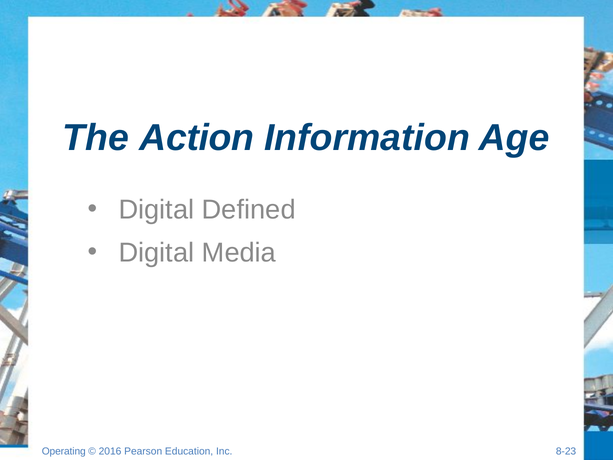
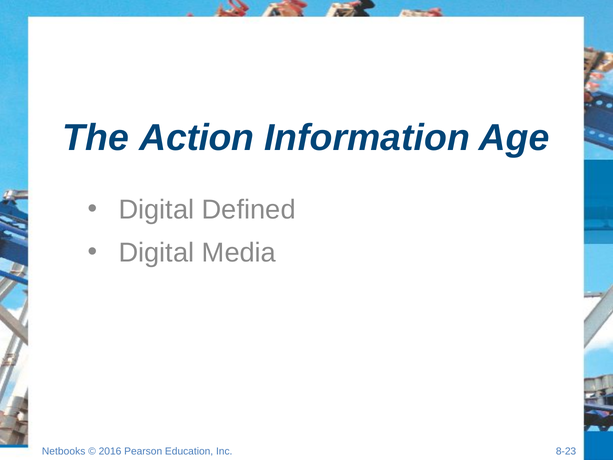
Operating: Operating -> Netbooks
